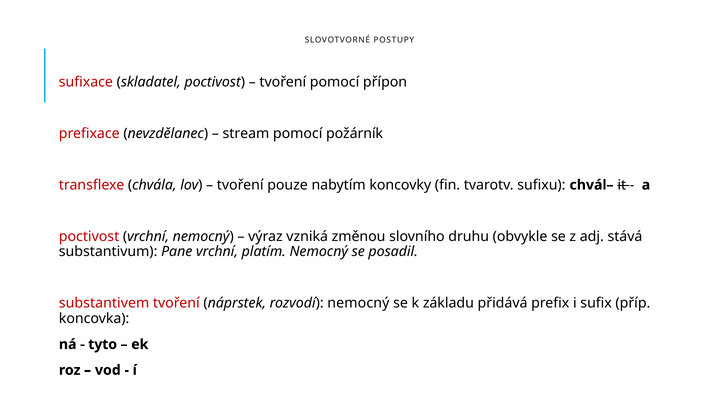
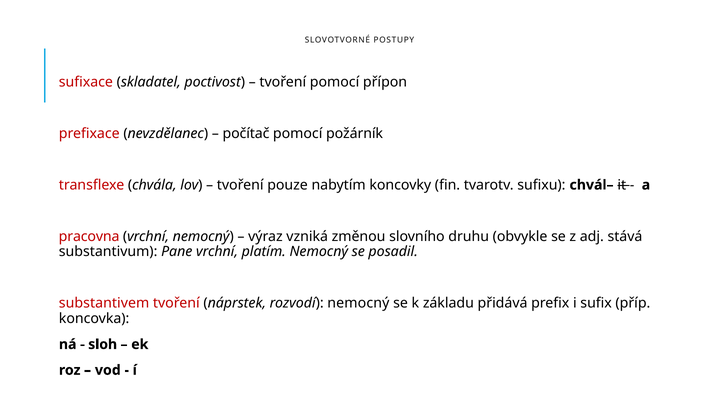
stream: stream -> počítač
poctivost at (89, 236): poctivost -> pracovna
tyto: tyto -> sloh
